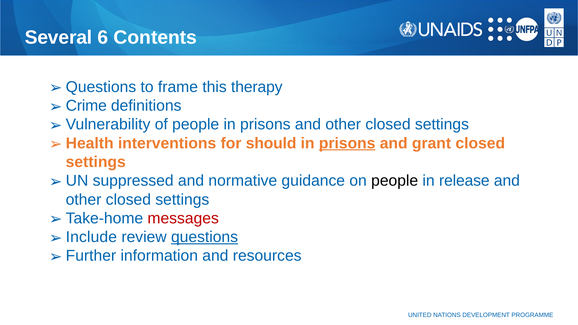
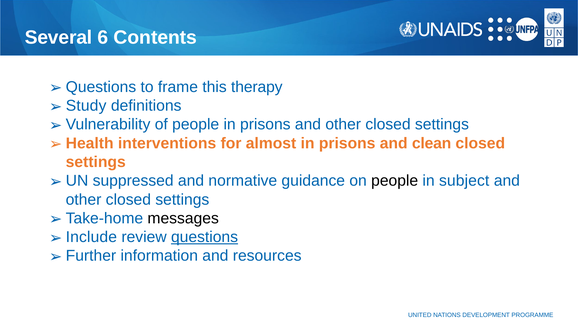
Crime: Crime -> Study
should: should -> almost
prisons at (347, 143) underline: present -> none
grant: grant -> clean
release: release -> subject
messages colour: red -> black
